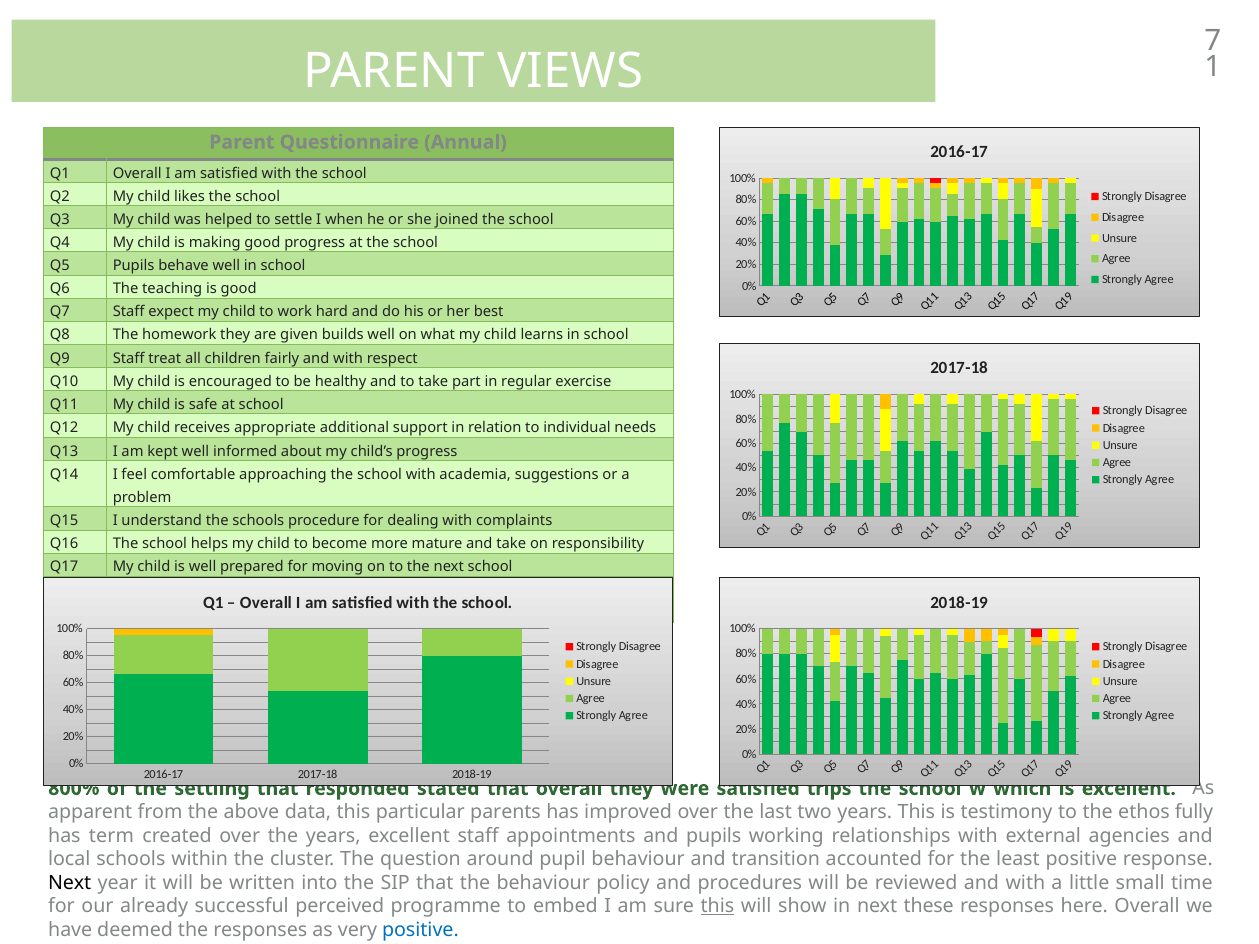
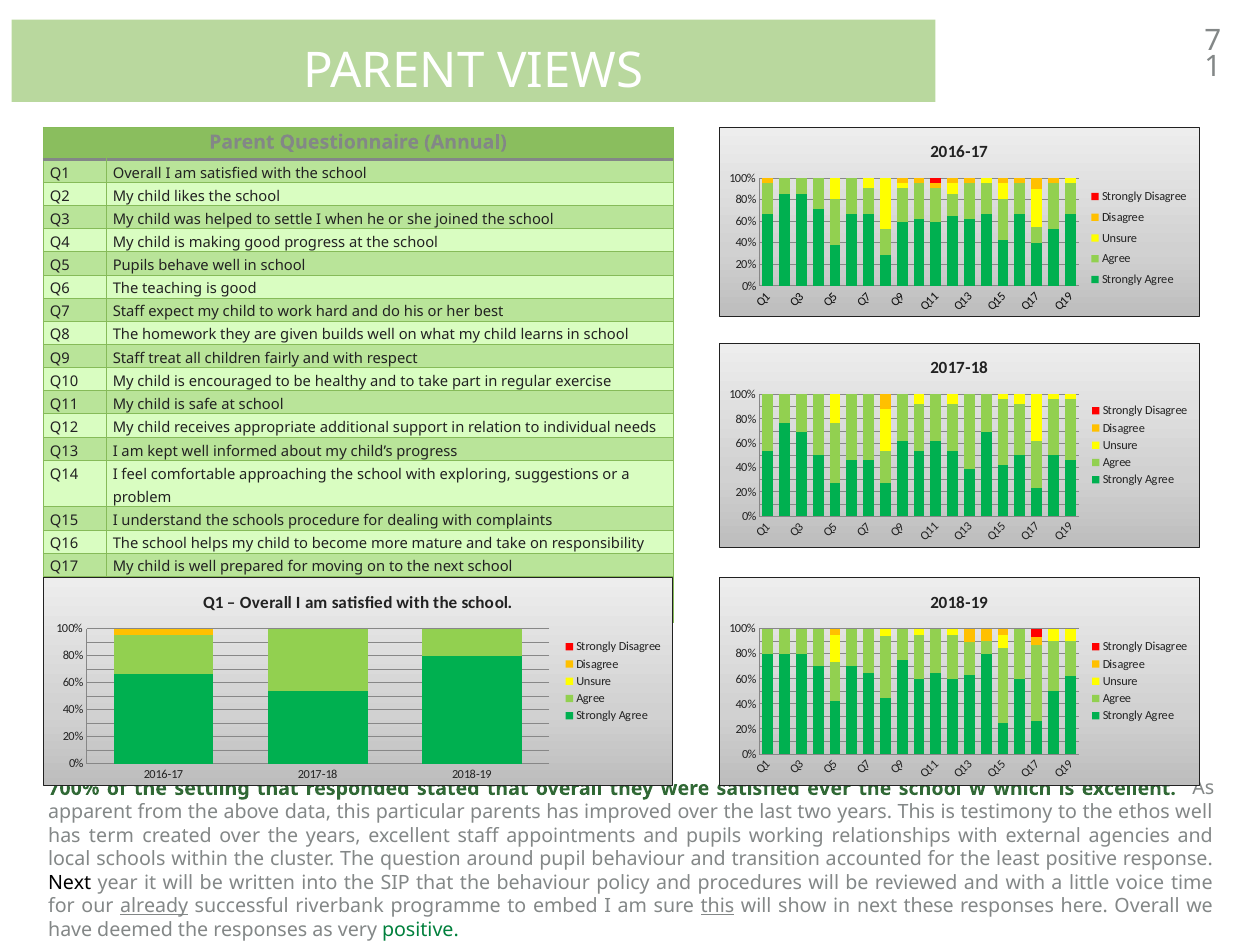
academia: academia -> exploring
800%: 800% -> 700%
satisfied trips: trips -> ever
ethos fully: fully -> well
small: small -> voice
already underline: none -> present
perceived: perceived -> riverbank
positive at (420, 930) colour: blue -> green
